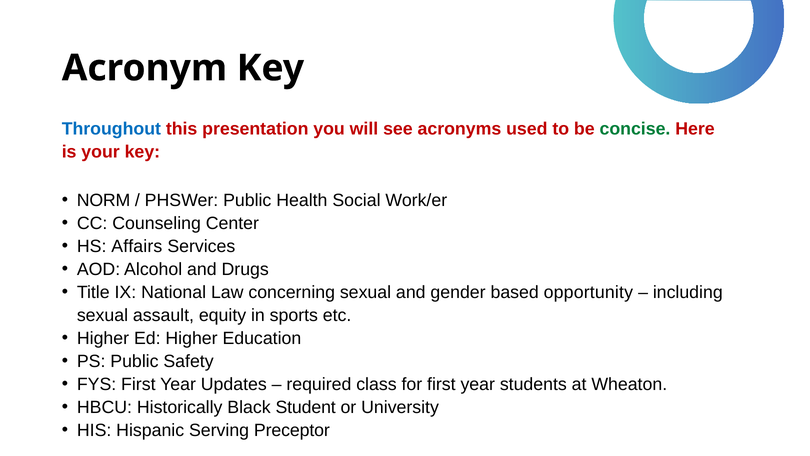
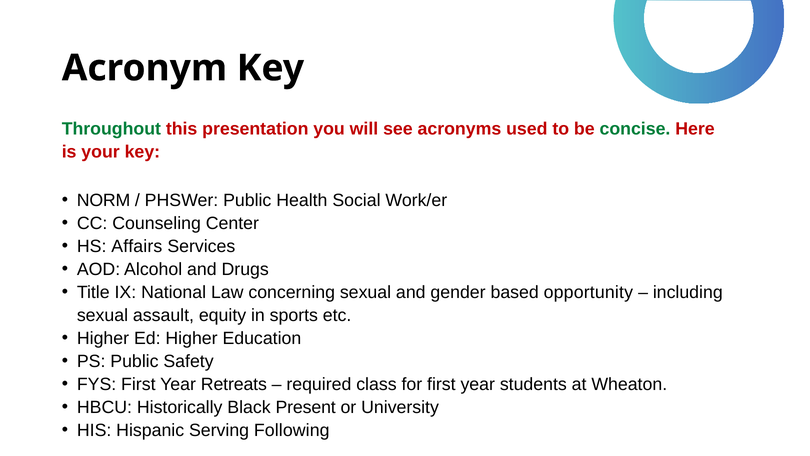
Throughout colour: blue -> green
Updates: Updates -> Retreats
Student: Student -> Present
Preceptor: Preceptor -> Following
